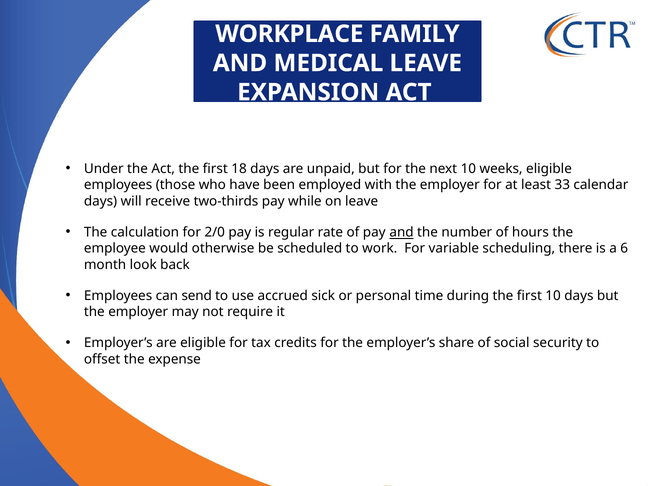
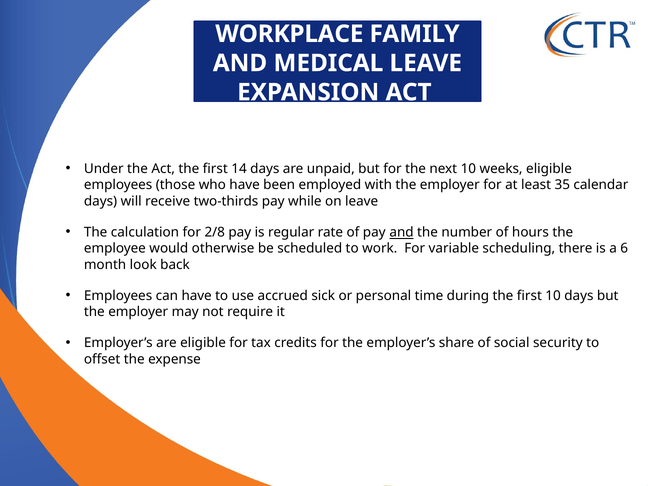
18: 18 -> 14
33: 33 -> 35
2/0: 2/0 -> 2/8
can send: send -> have
